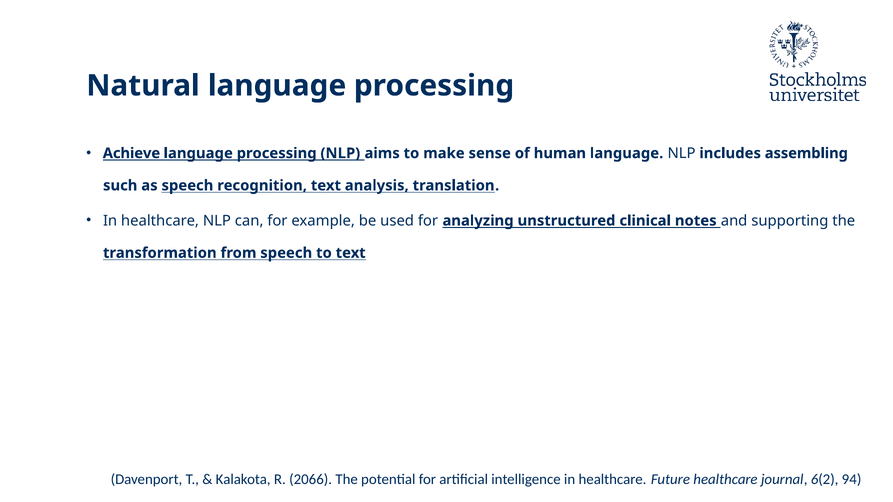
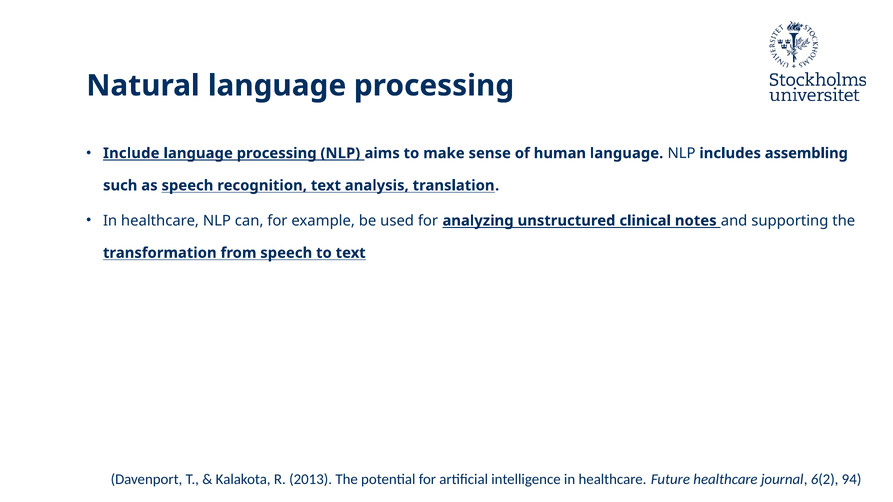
Achieve: Achieve -> Include
2066: 2066 -> 2013
